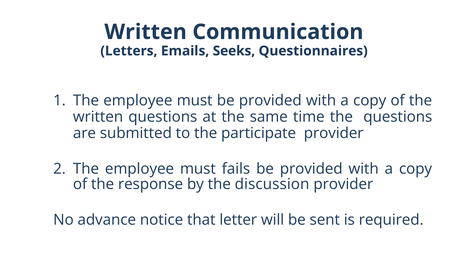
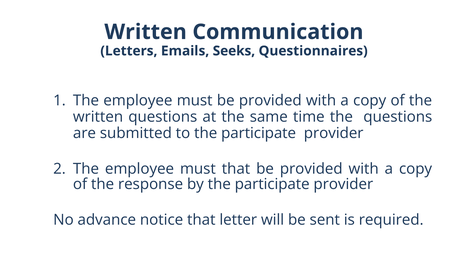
must fails: fails -> that
by the discussion: discussion -> participate
